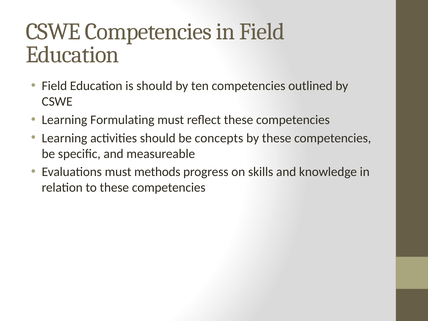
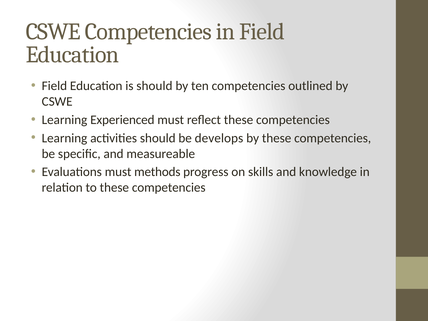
Formulating: Formulating -> Experienced
concepts: concepts -> develops
